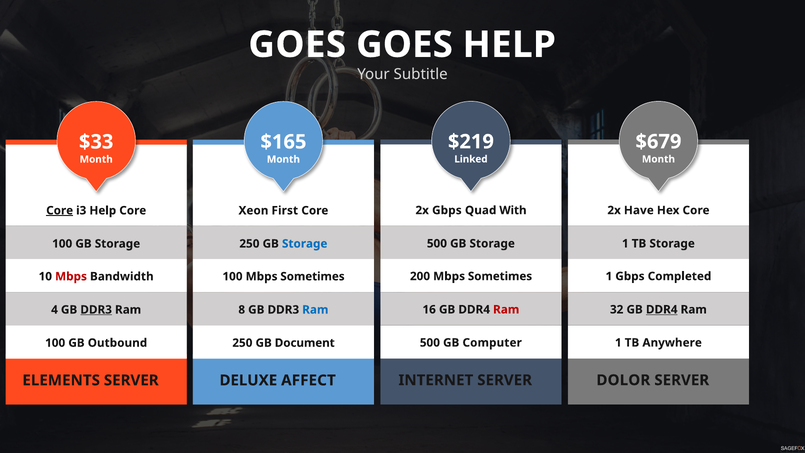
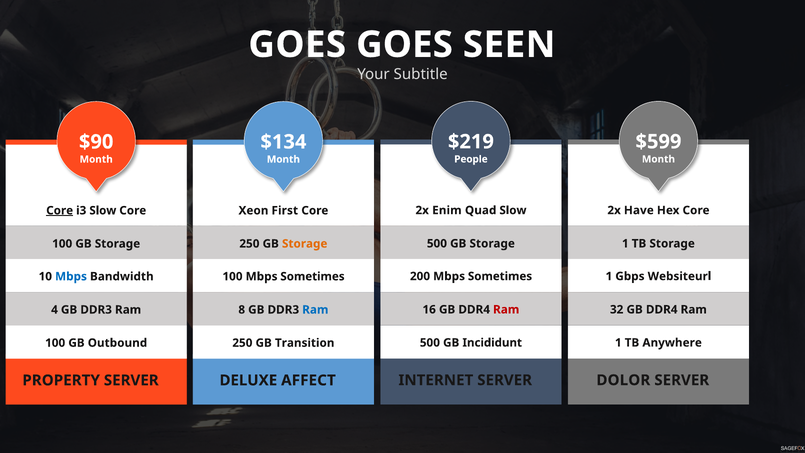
HELP at (509, 45): HELP -> SEEN
$679: $679 -> $599
$33: $33 -> $90
$165: $165 -> $134
Linked: Linked -> People
2x Gbps: Gbps -> Enim
Quad With: With -> Slow
i3 Help: Help -> Slow
Storage at (305, 244) colour: blue -> orange
Completed: Completed -> Websiteurl
Mbps at (71, 276) colour: red -> blue
DDR4 at (662, 309) underline: present -> none
DDR3 at (96, 310) underline: present -> none
Computer: Computer -> Incididunt
Document: Document -> Transition
ELEMENTS: ELEMENTS -> PROPERTY
